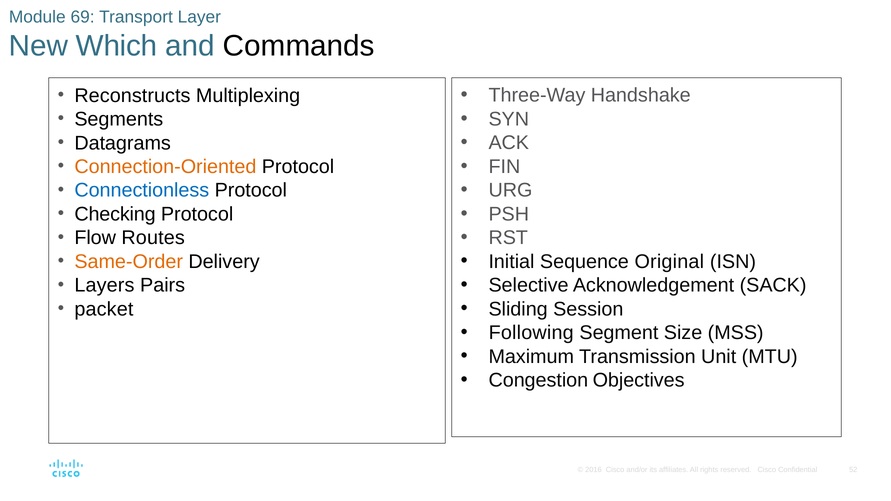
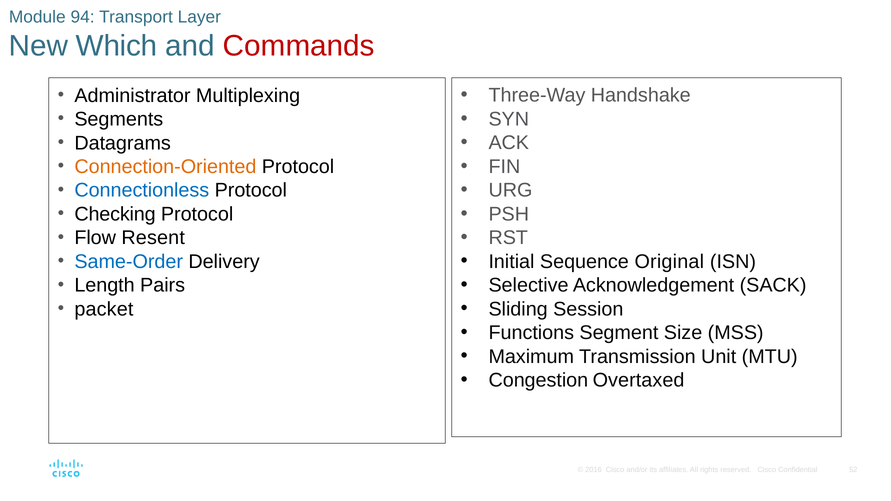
69: 69 -> 94
Commands colour: black -> red
Reconstructs: Reconstructs -> Administrator
Routes: Routes -> Resent
Same-Order colour: orange -> blue
Layers: Layers -> Length
Following: Following -> Functions
Objectives: Objectives -> Overtaxed
